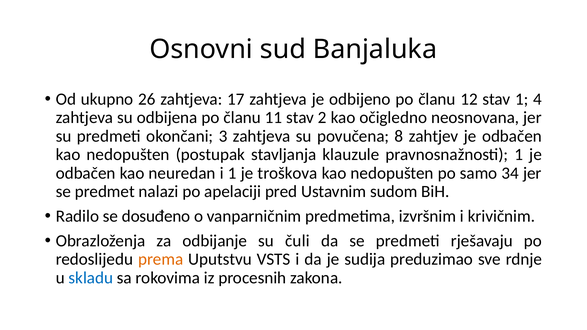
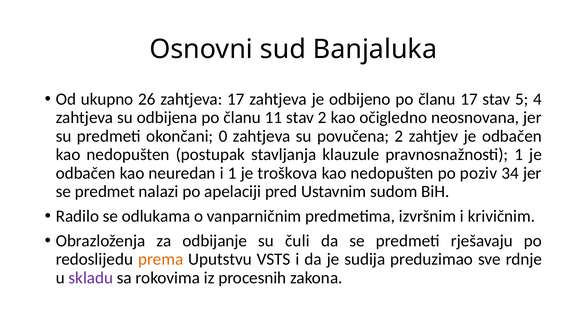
članu 12: 12 -> 17
stav 1: 1 -> 5
3: 3 -> 0
povučena 8: 8 -> 2
samo: samo -> poziv
dosuđeno: dosuđeno -> odlukama
skladu colour: blue -> purple
